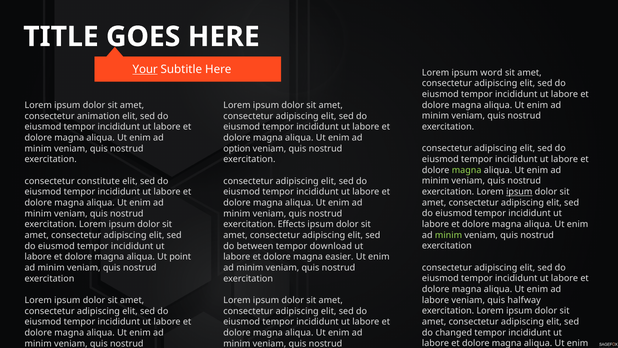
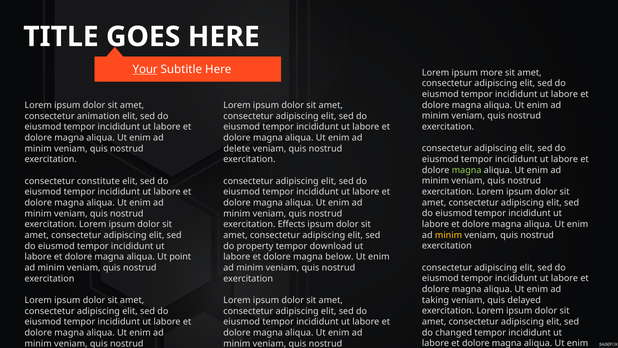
word: word -> more
option: option -> delete
ipsum at (519, 191) underline: present -> none
minim at (449, 235) colour: light green -> yellow
between: between -> property
easier: easier -> below
labore at (436, 300): labore -> taking
halfway: halfway -> delayed
